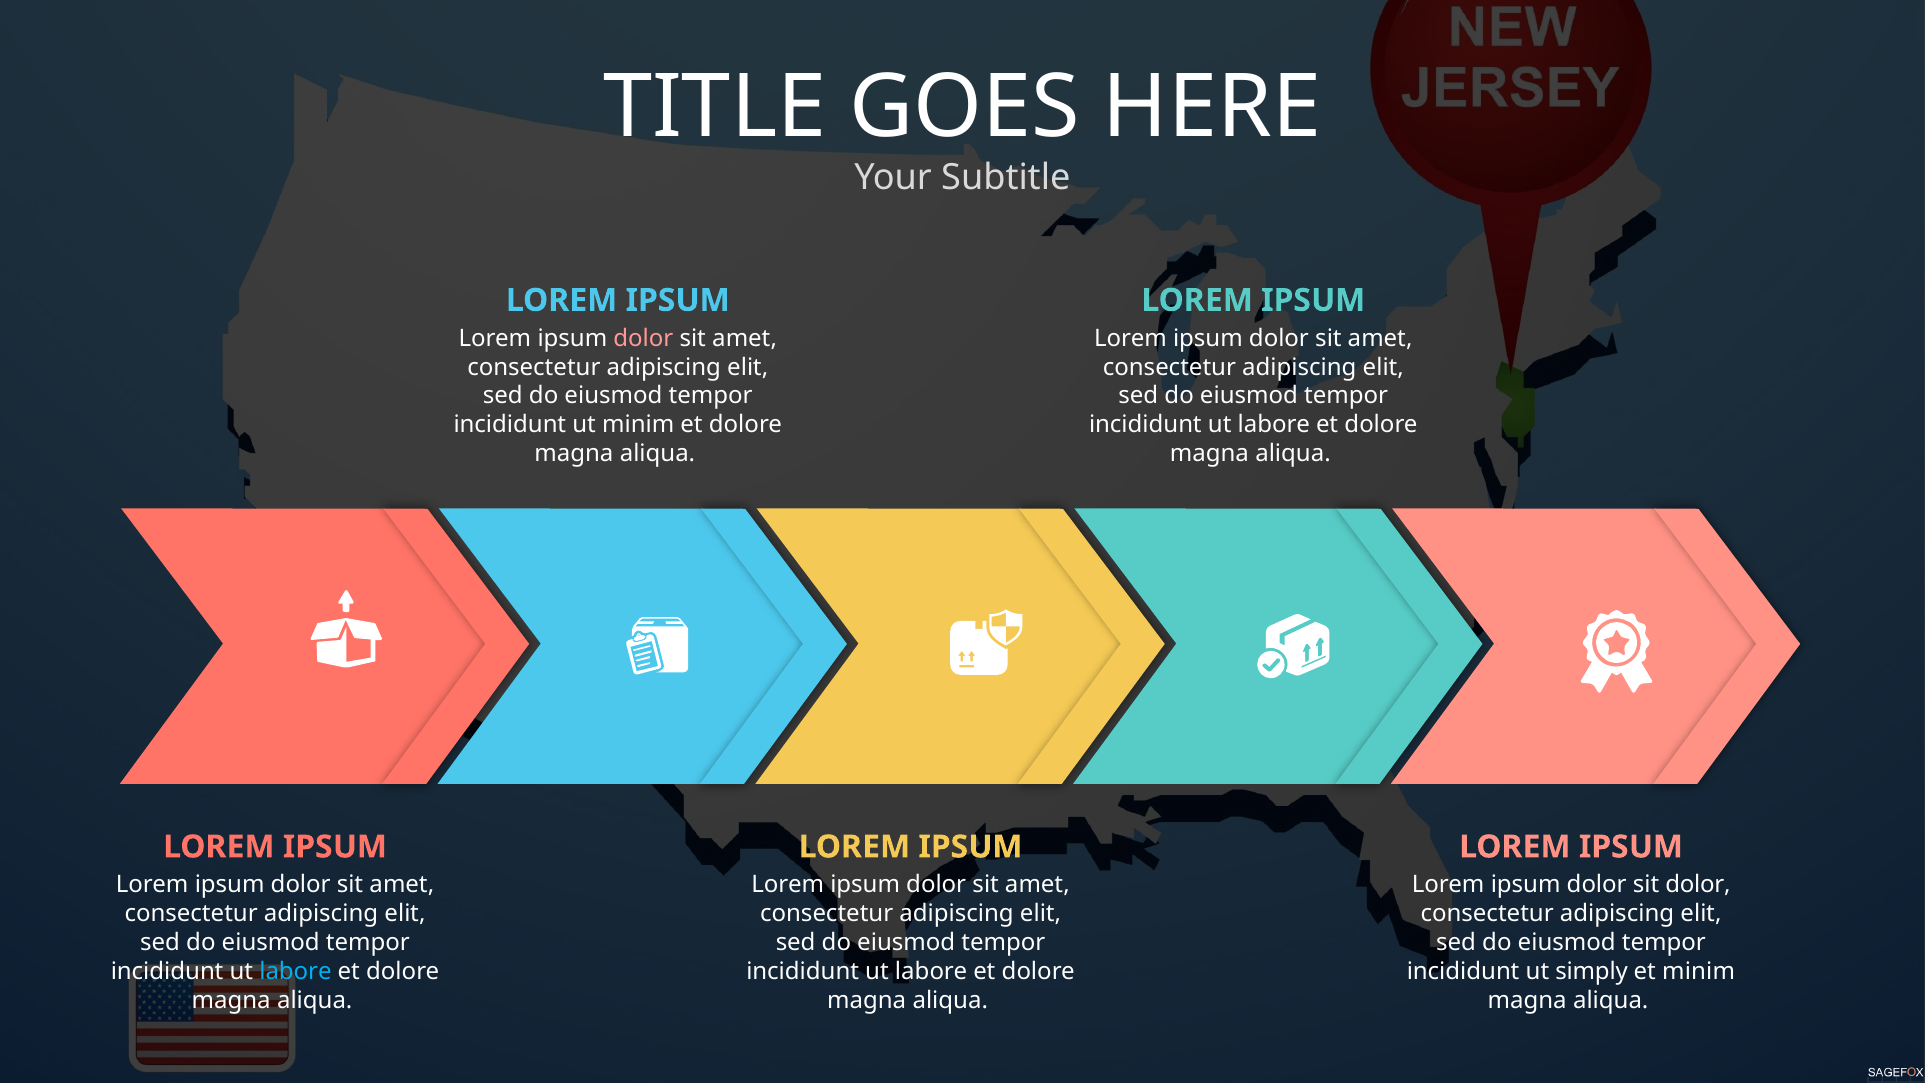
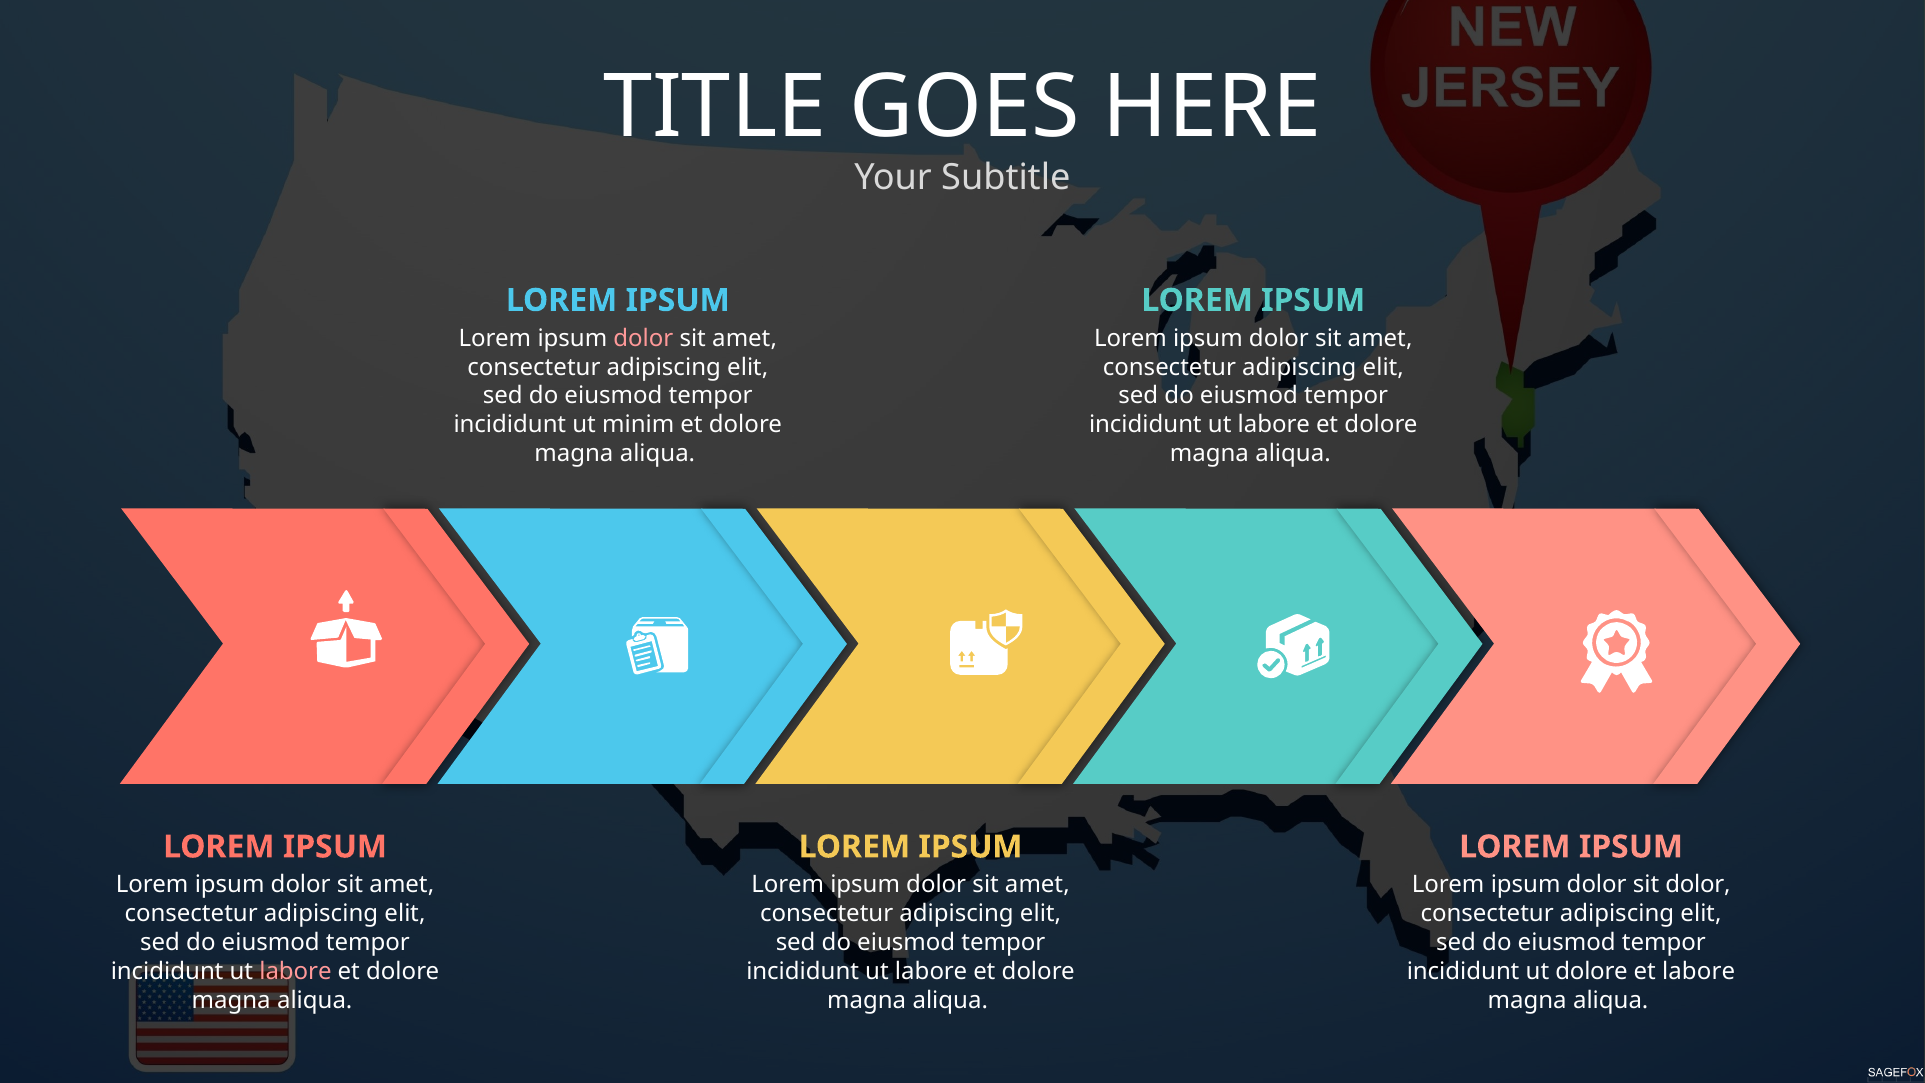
labore at (295, 971) colour: light blue -> pink
ut simply: simply -> dolore
et minim: minim -> labore
